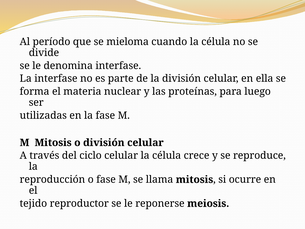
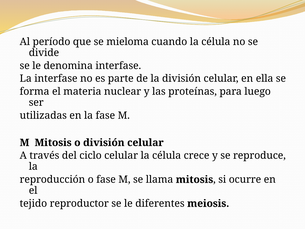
reponerse: reponerse -> diferentes
